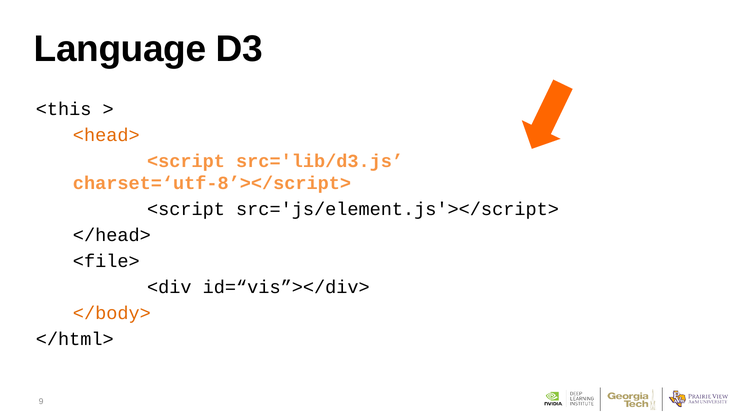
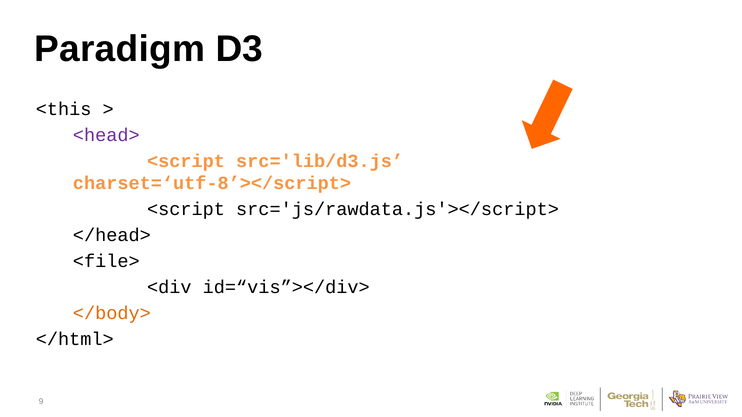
Language: Language -> Paradigm
<head> colour: orange -> purple
src='js/element.js'></script>: src='js/element.js'></script> -> src='js/rawdata.js'></script>
